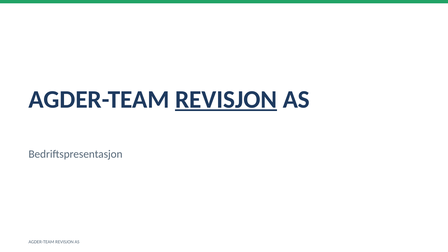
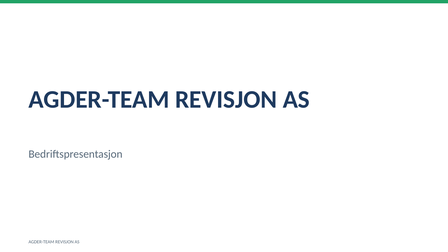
REVISJON at (226, 99) underline: present -> none
